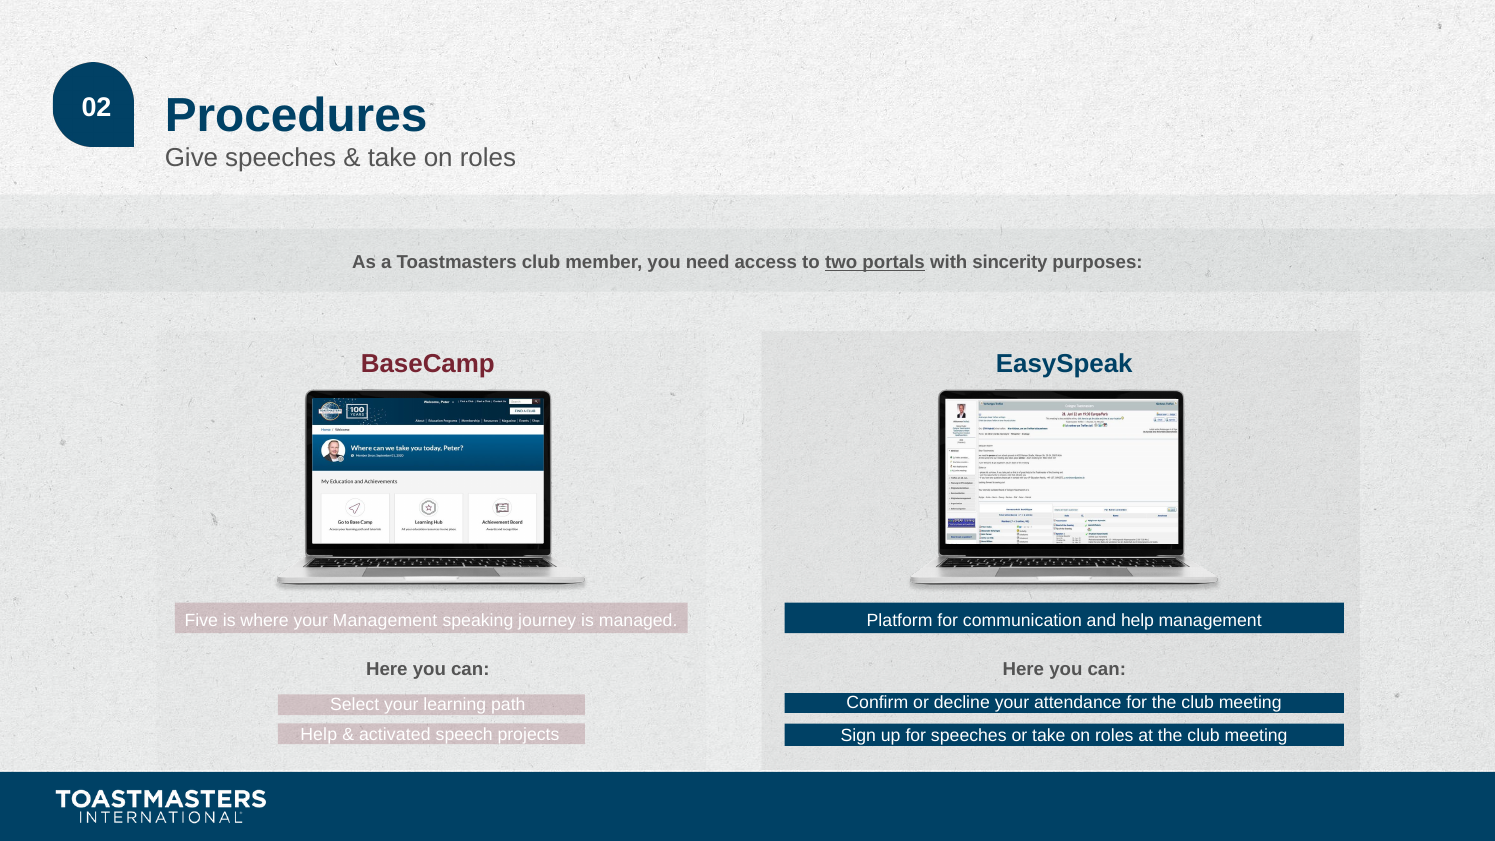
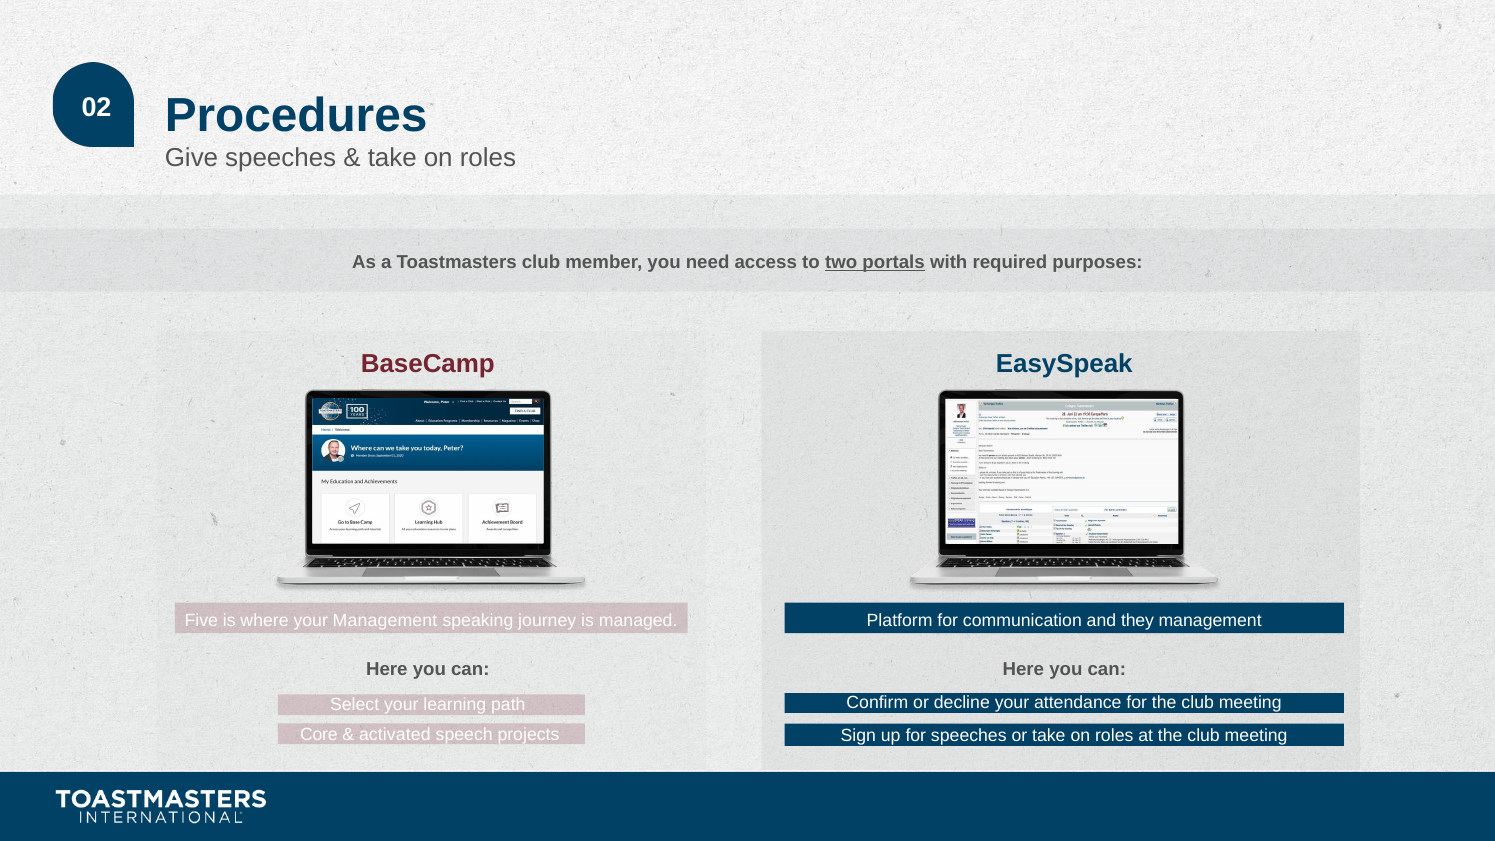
sincerity: sincerity -> required
and help: help -> they
Help at (319, 735): Help -> Core
